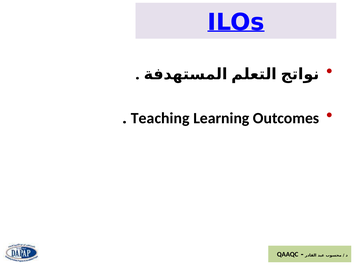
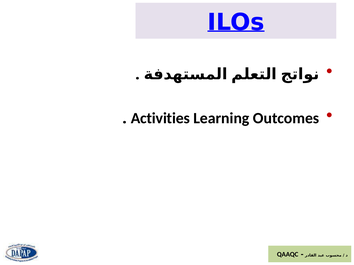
Teaching: Teaching -> Activities
